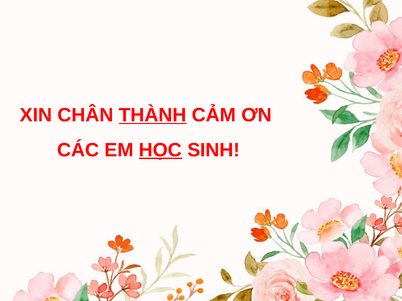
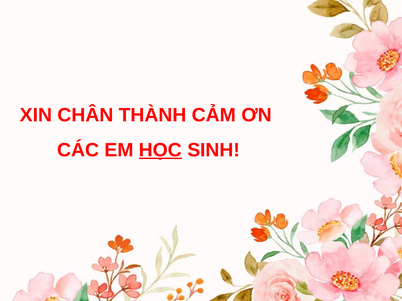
THÀNH underline: present -> none
